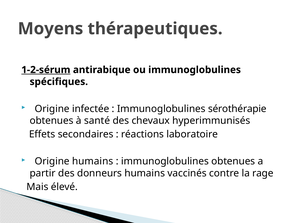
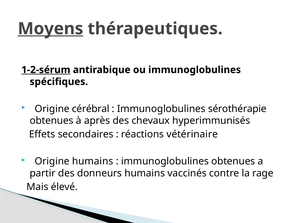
Moyens underline: none -> present
infectée: infectée -> cérébral
santé: santé -> après
laboratoire: laboratoire -> vétérinaire
